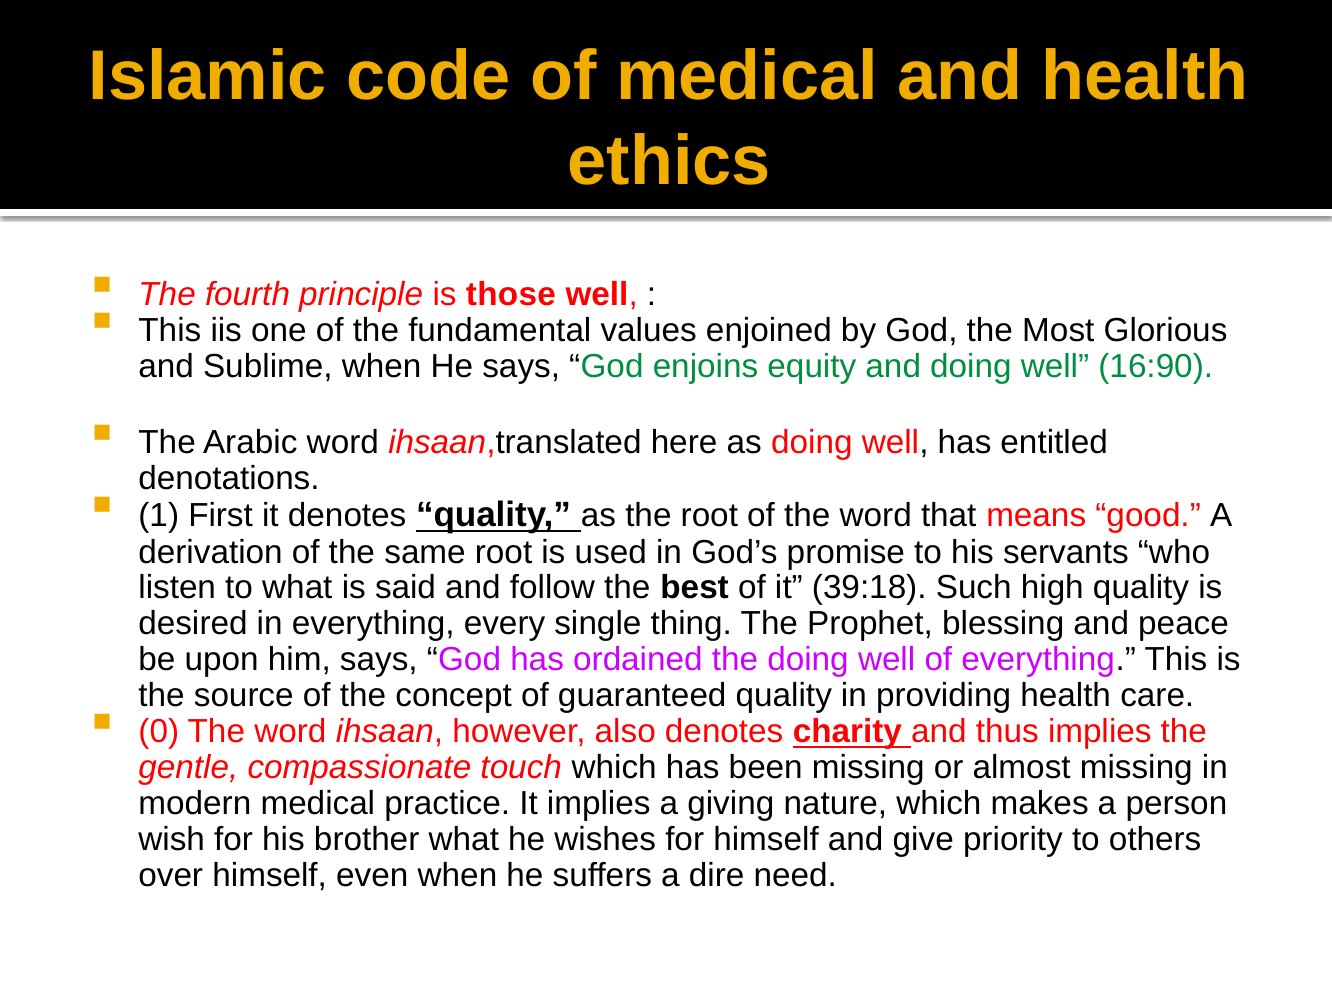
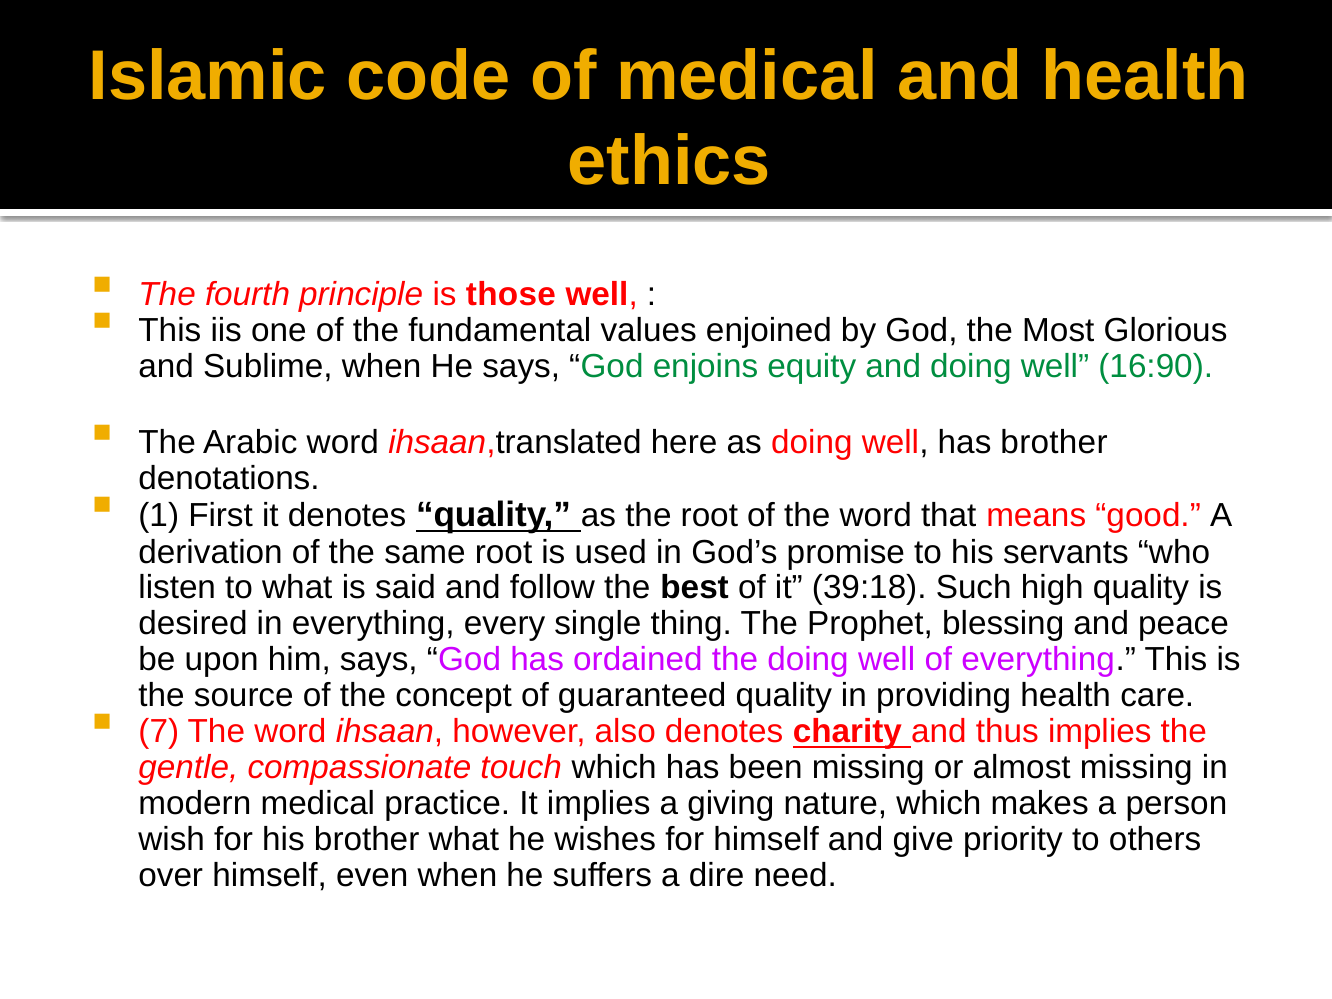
has entitled: entitled -> brother
0: 0 -> 7
